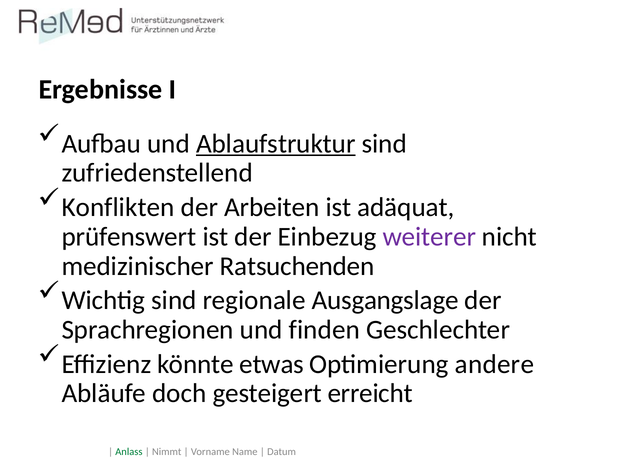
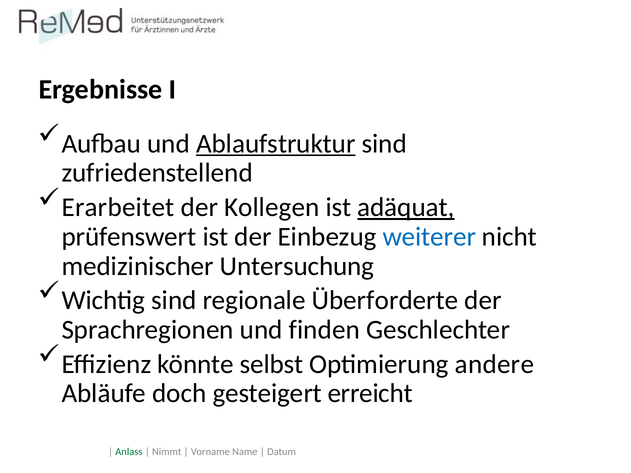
Konflikten: Konflikten -> Erarbeitet
Arbeiten: Arbeiten -> Kollegen
adäquat underline: none -> present
weiterer colour: purple -> blue
Ratsuchenden: Ratsuchenden -> Untersuchung
Ausgangslage: Ausgangslage -> Überforderte
etwas: etwas -> selbst
